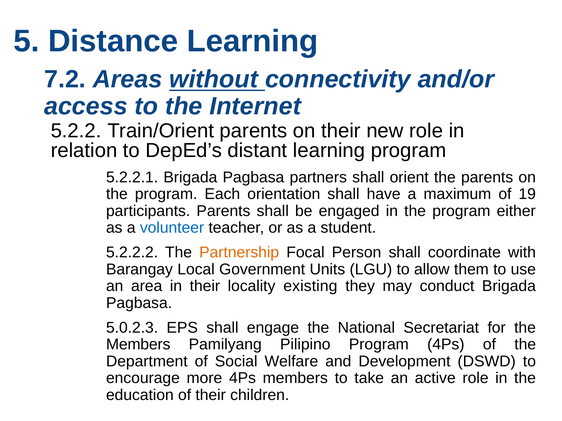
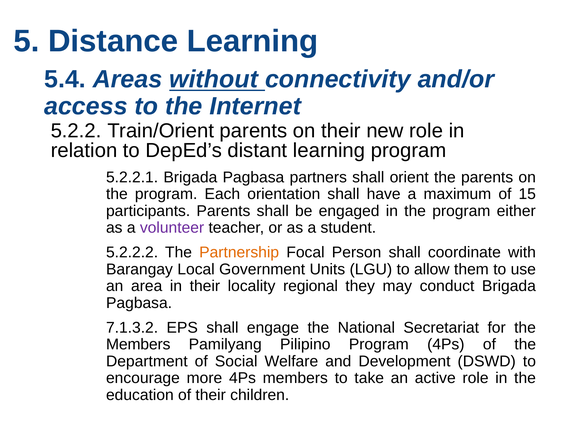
7.2: 7.2 -> 5.4
19: 19 -> 15
volunteer colour: blue -> purple
existing: existing -> regional
5.0.2.3: 5.0.2.3 -> 7.1.3.2
